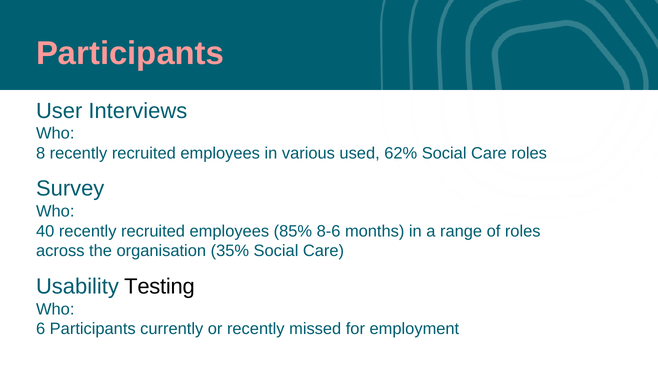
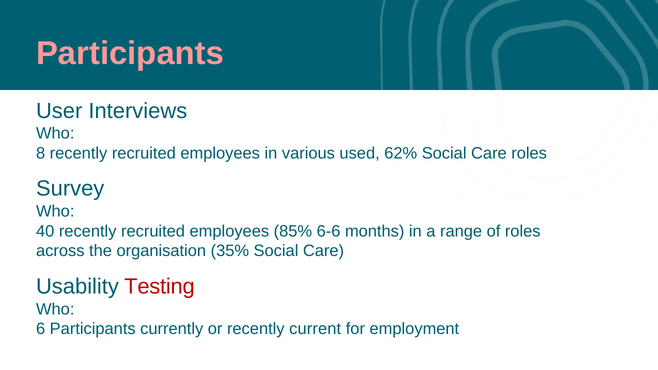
8-6: 8-6 -> 6-6
Testing colour: black -> red
missed: missed -> current
